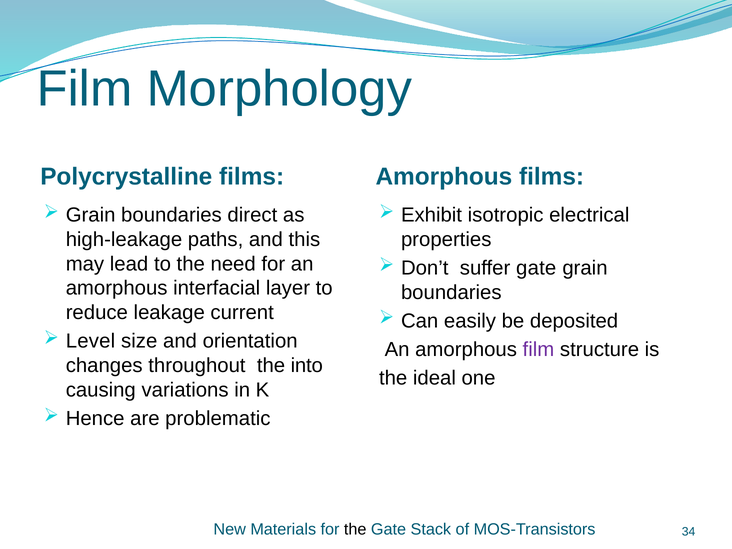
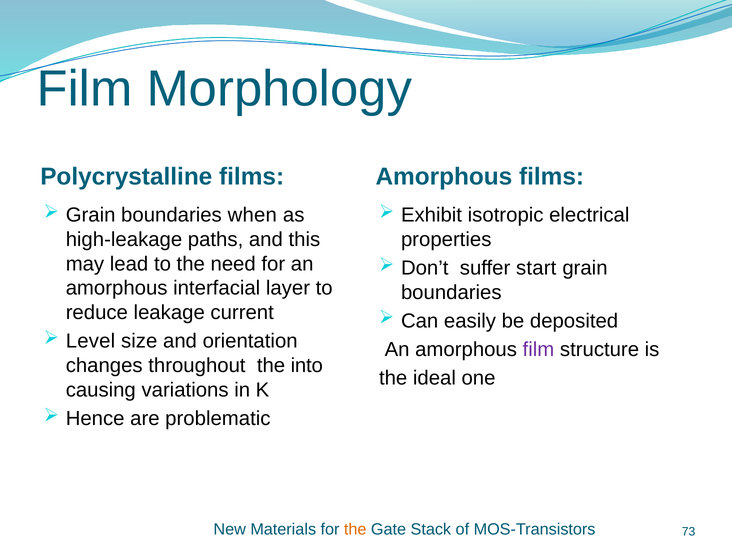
direct: direct -> when
suffer gate: gate -> start
the at (355, 529) colour: black -> orange
34: 34 -> 73
